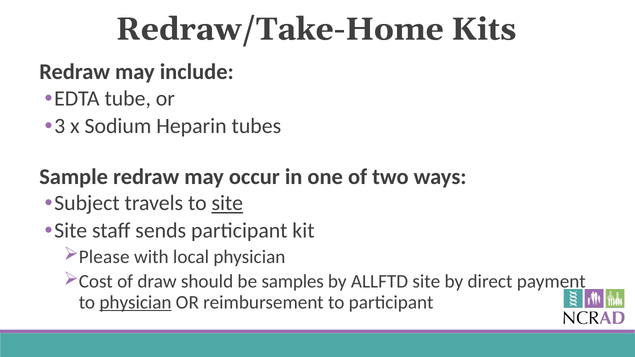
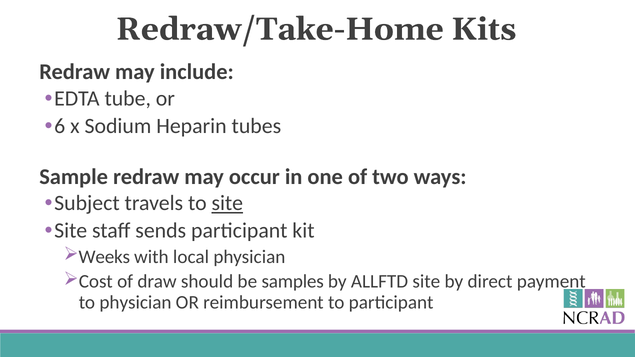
3: 3 -> 6
Please: Please -> Weeks
physician at (135, 302) underline: present -> none
